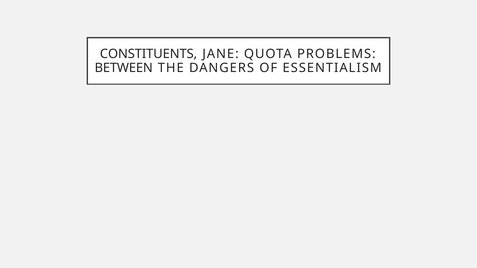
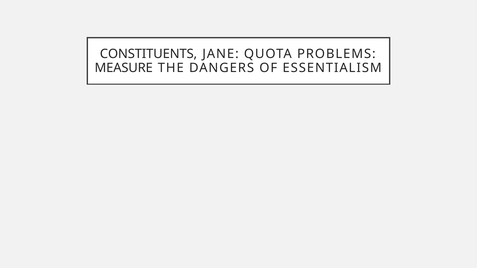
BETWEEN: BETWEEN -> MEASURE
